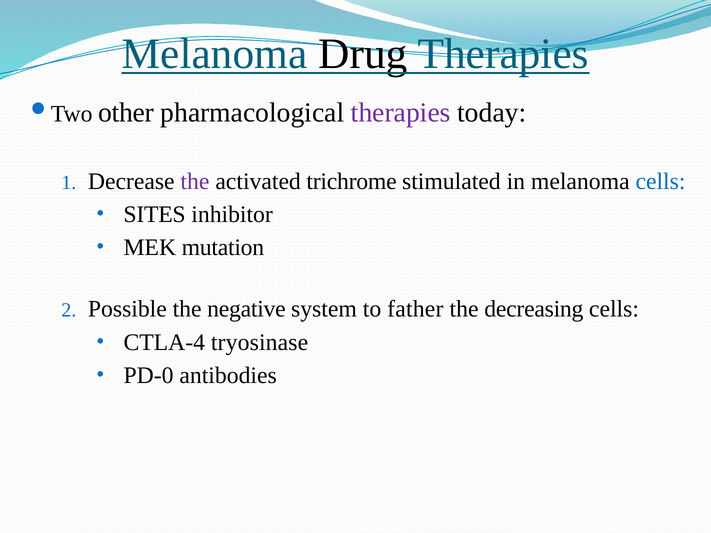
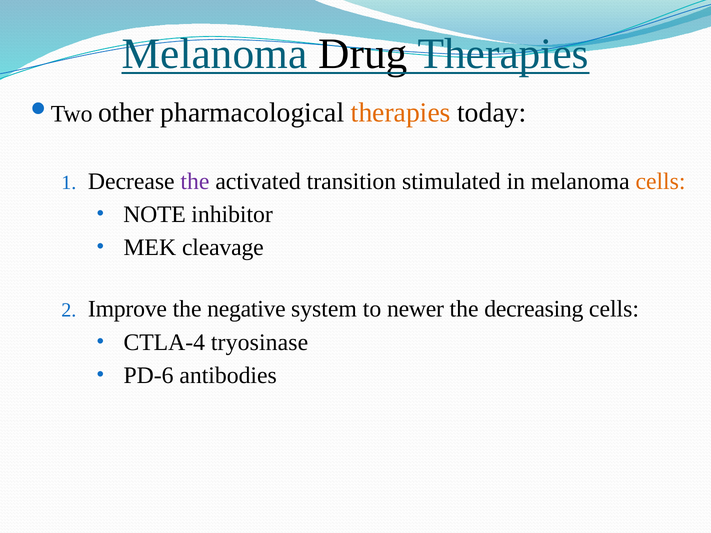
therapies at (401, 113) colour: purple -> orange
trichrome: trichrome -> transition
cells at (660, 181) colour: blue -> orange
SITES: SITES -> NOTE
mutation: mutation -> cleavage
Possible: Possible -> Improve
father: father -> newer
PD-0: PD-0 -> PD-6
